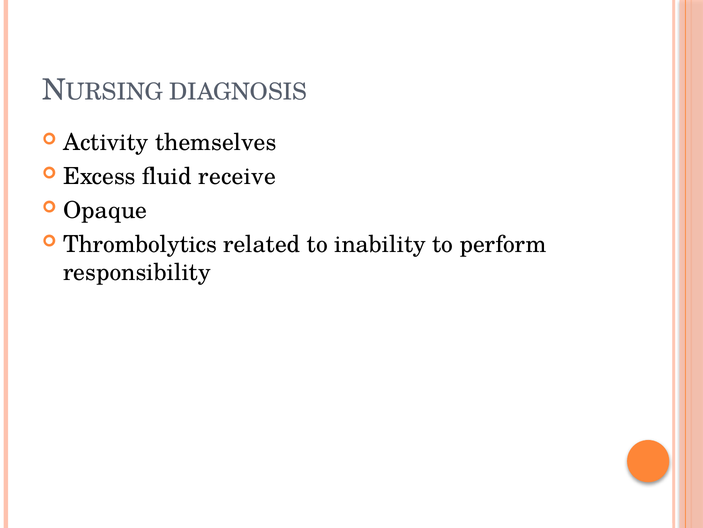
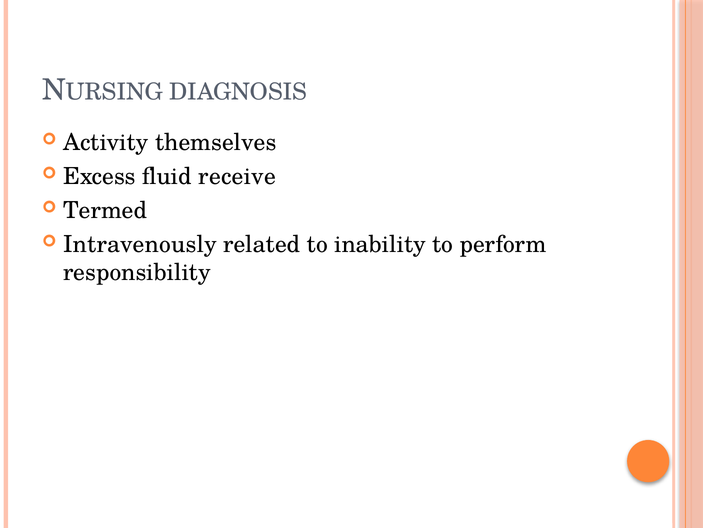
Opaque: Opaque -> Termed
Thrombolytics: Thrombolytics -> Intravenously
